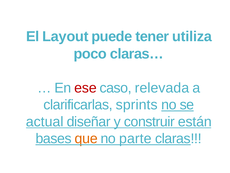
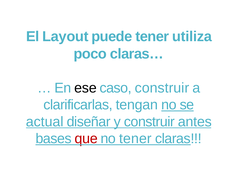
ese colour: red -> black
caso relevada: relevada -> construir
sprints: sprints -> tengan
están: están -> antes
que colour: orange -> red
no parte: parte -> tener
